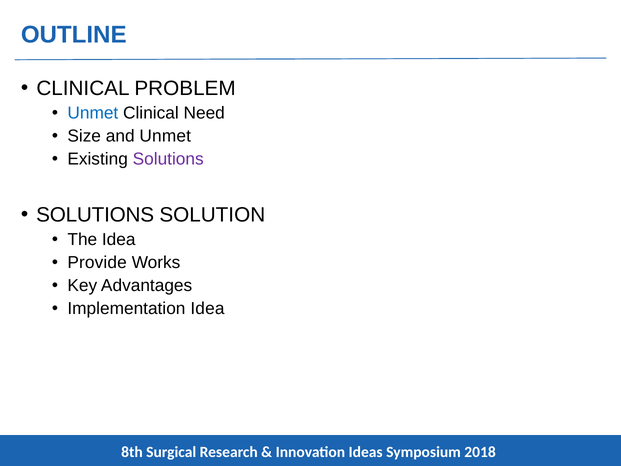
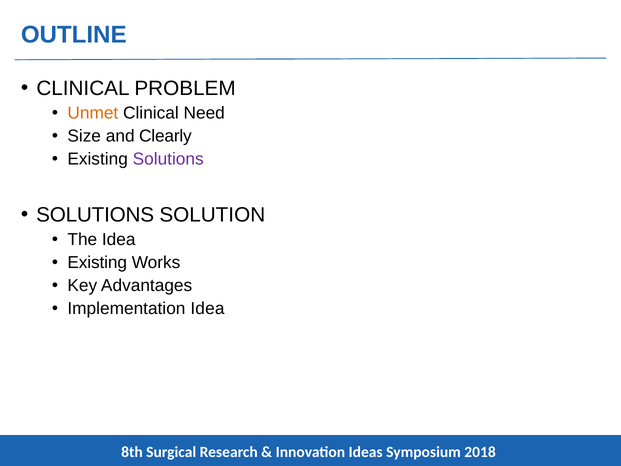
Unmet at (93, 113) colour: blue -> orange
and Unmet: Unmet -> Clearly
Provide at (97, 263): Provide -> Existing
